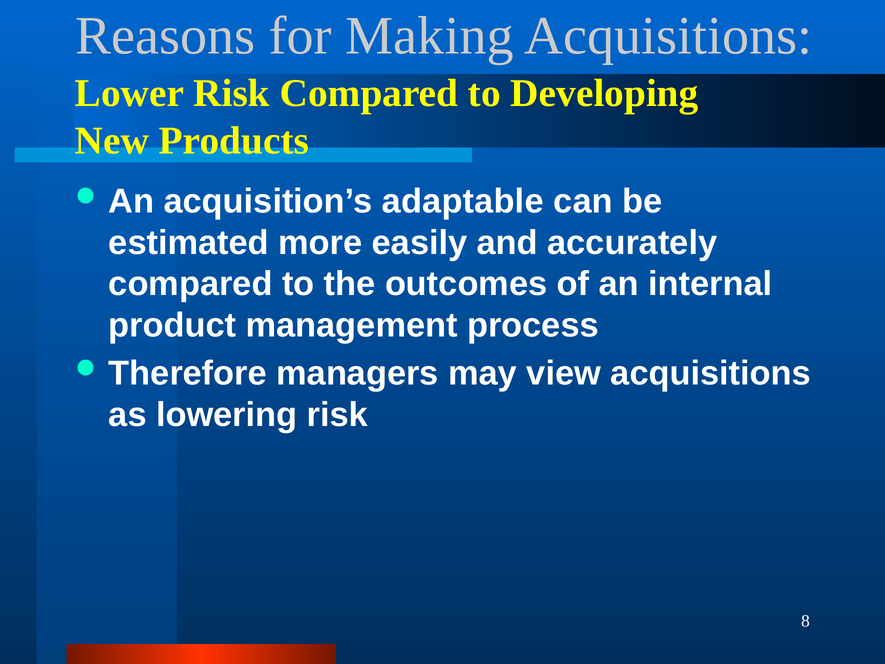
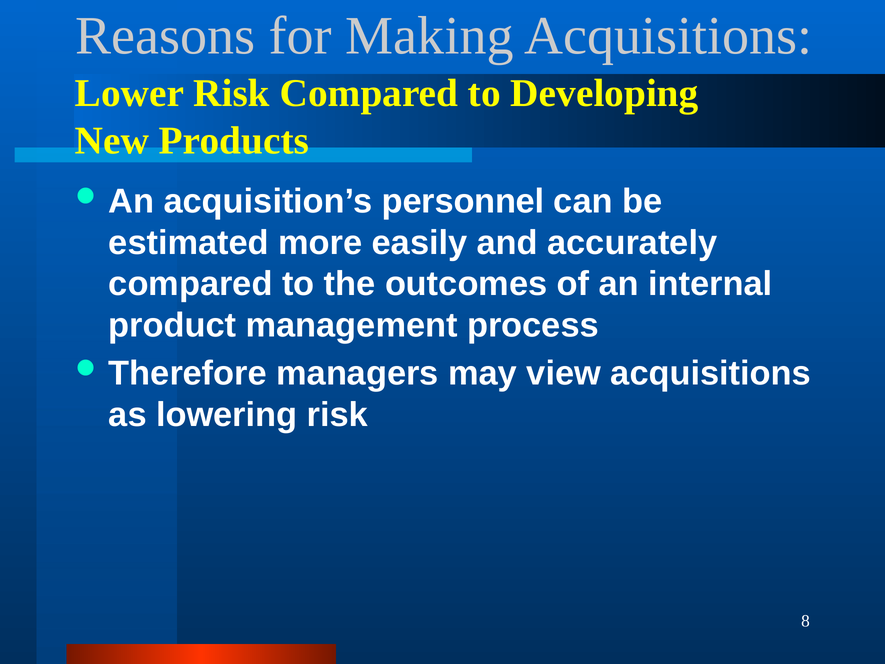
adaptable: adaptable -> personnel
